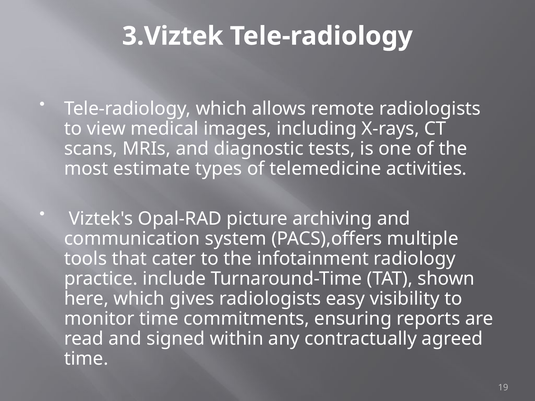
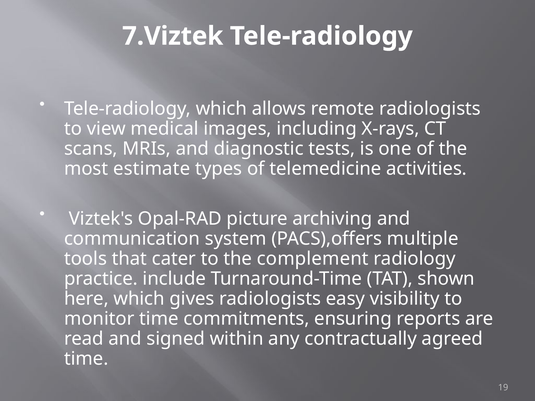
3.Viztek: 3.Viztek -> 7.Viztek
infotainment: infotainment -> complement
